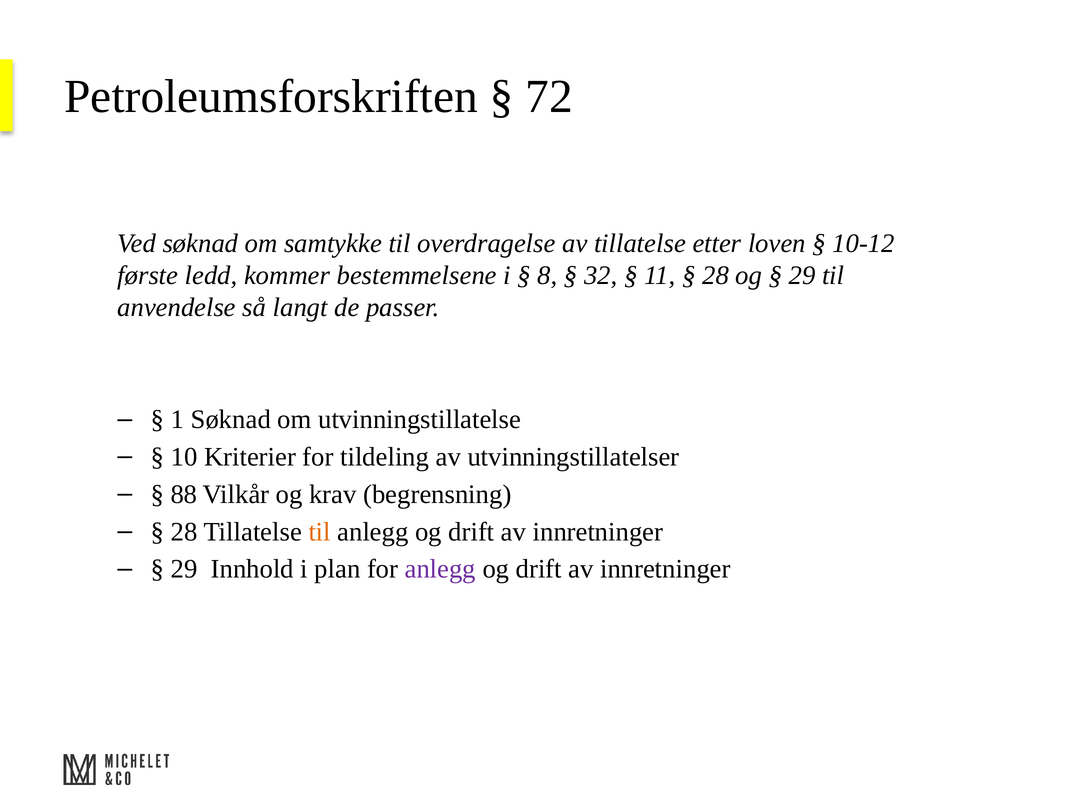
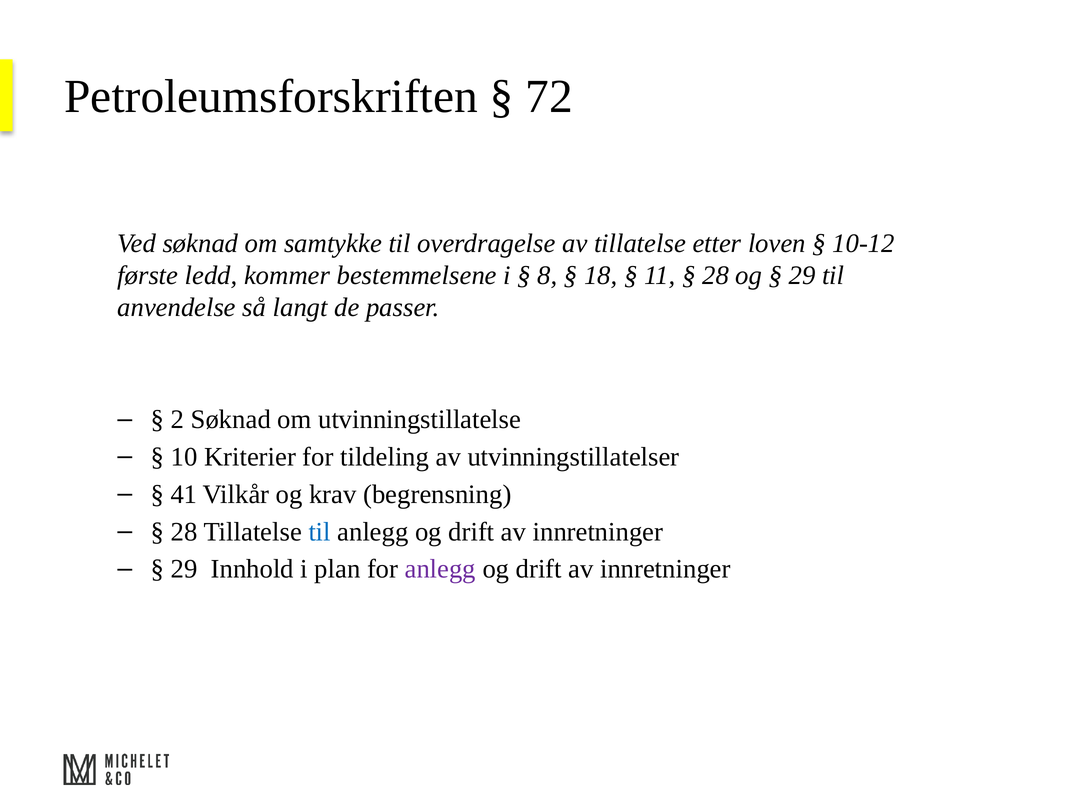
32: 32 -> 18
1: 1 -> 2
88: 88 -> 41
til at (320, 532) colour: orange -> blue
